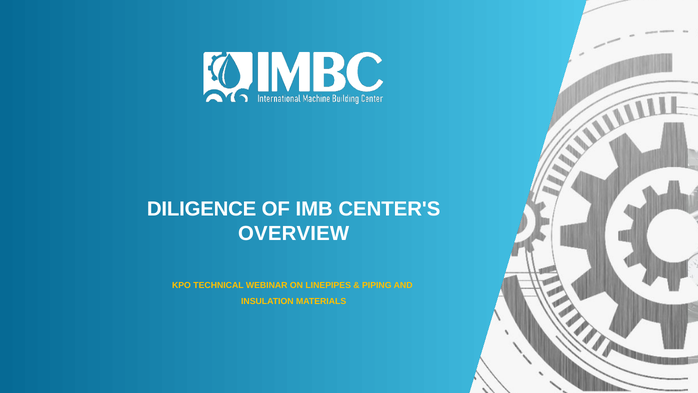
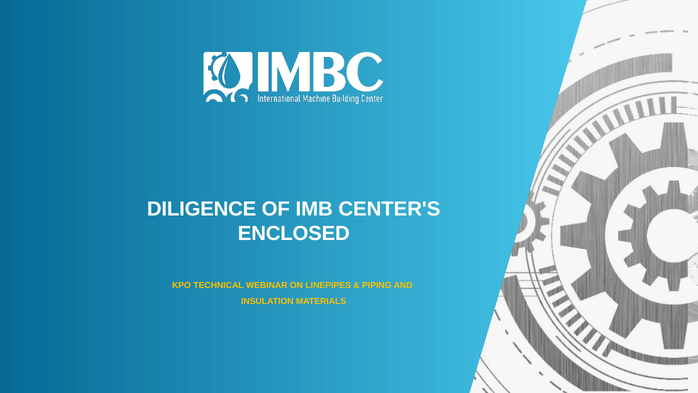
OVERVIEW: OVERVIEW -> ENCLOSED
